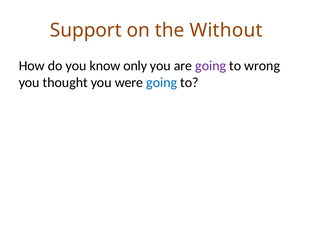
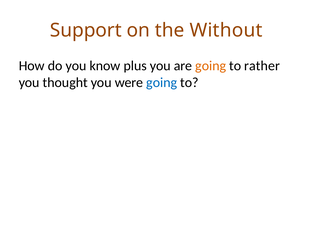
only: only -> plus
going at (211, 66) colour: purple -> orange
wrong: wrong -> rather
